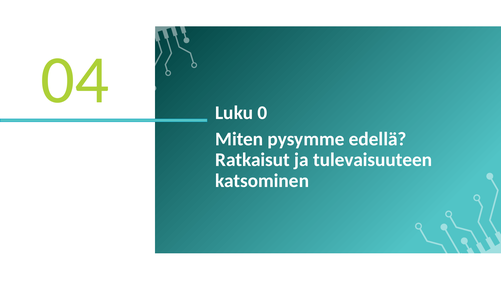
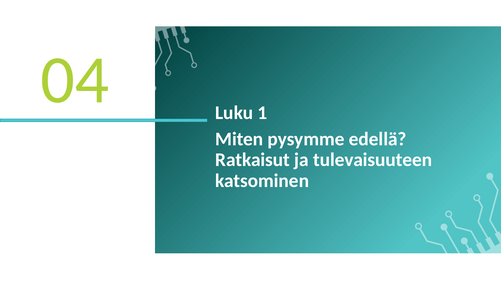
0: 0 -> 1
